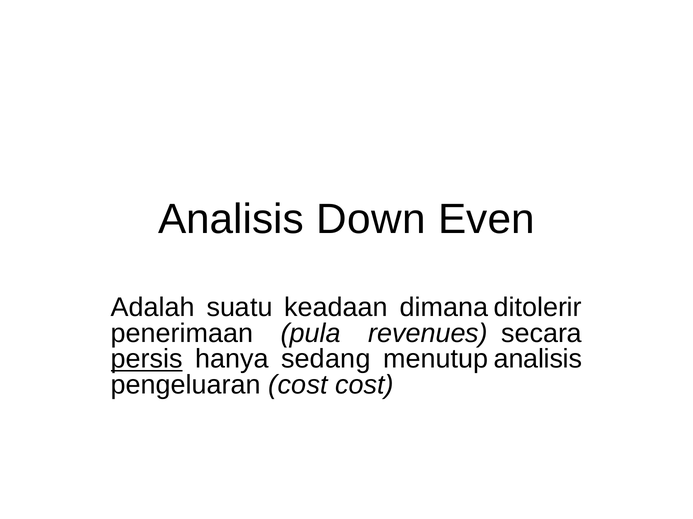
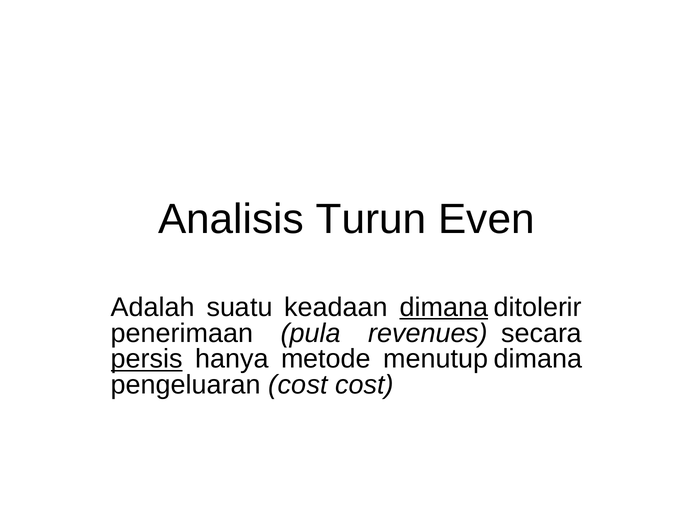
Down: Down -> Turun
dimana at (444, 308) underline: none -> present
sedang: sedang -> metode
analisis at (538, 360): analisis -> dimana
